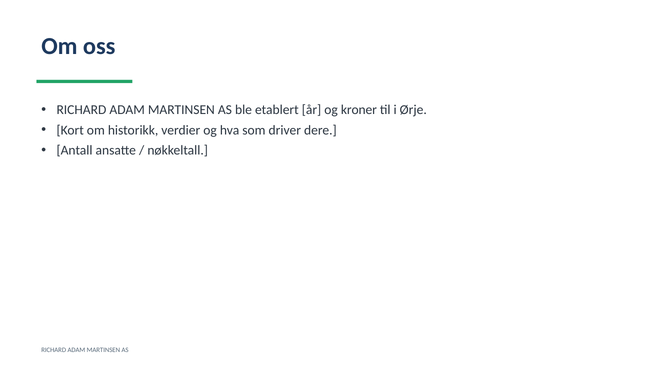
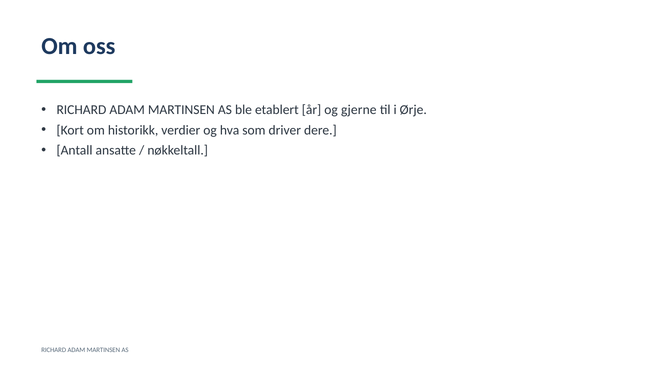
kroner: kroner -> gjerne
